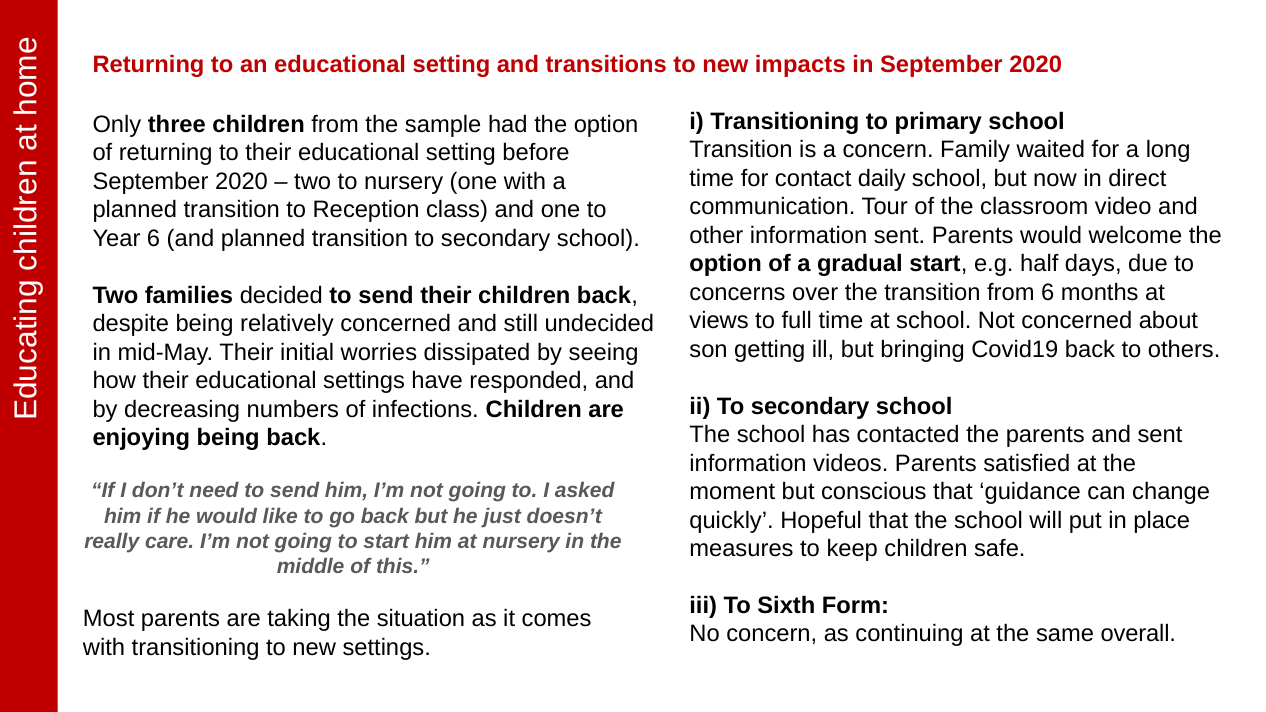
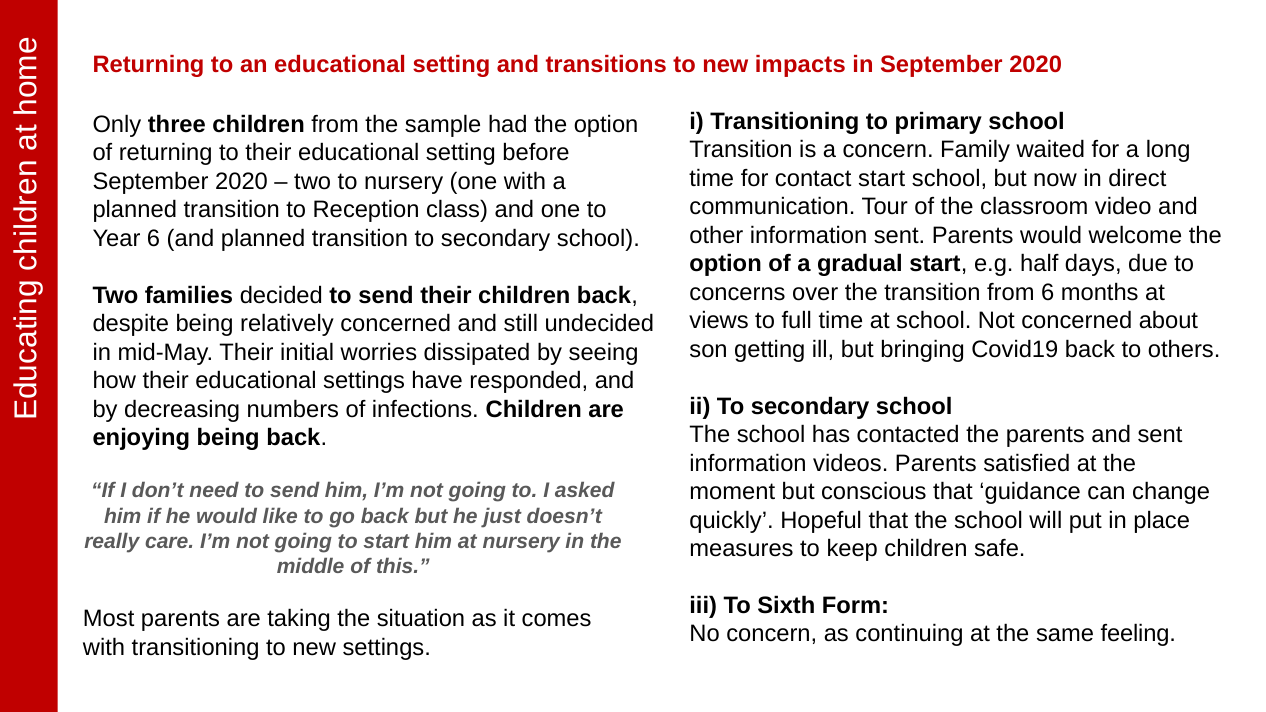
contact daily: daily -> start
overall: overall -> feeling
